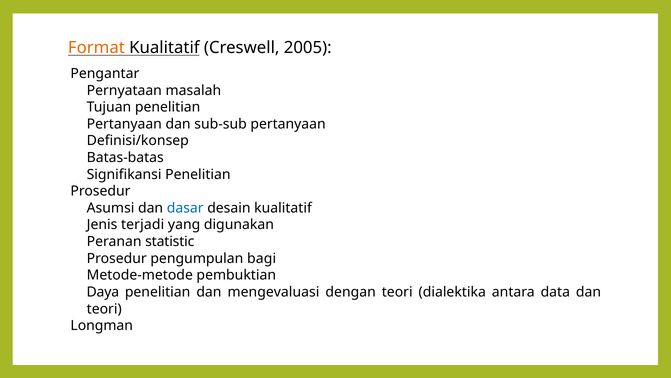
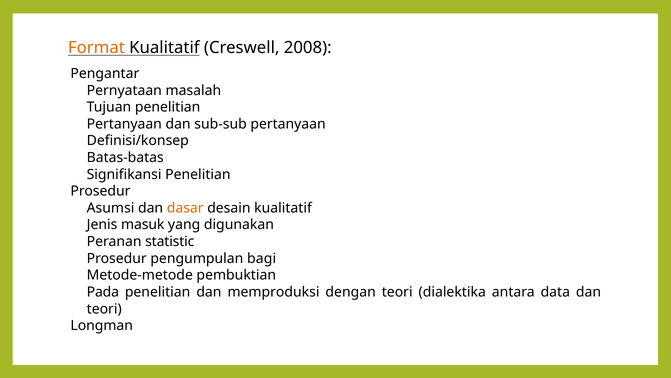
2005: 2005 -> 2008
dasar colour: blue -> orange
terjadi: terjadi -> masuk
Daya: Daya -> Pada
mengevaluasi: mengevaluasi -> memproduksi
